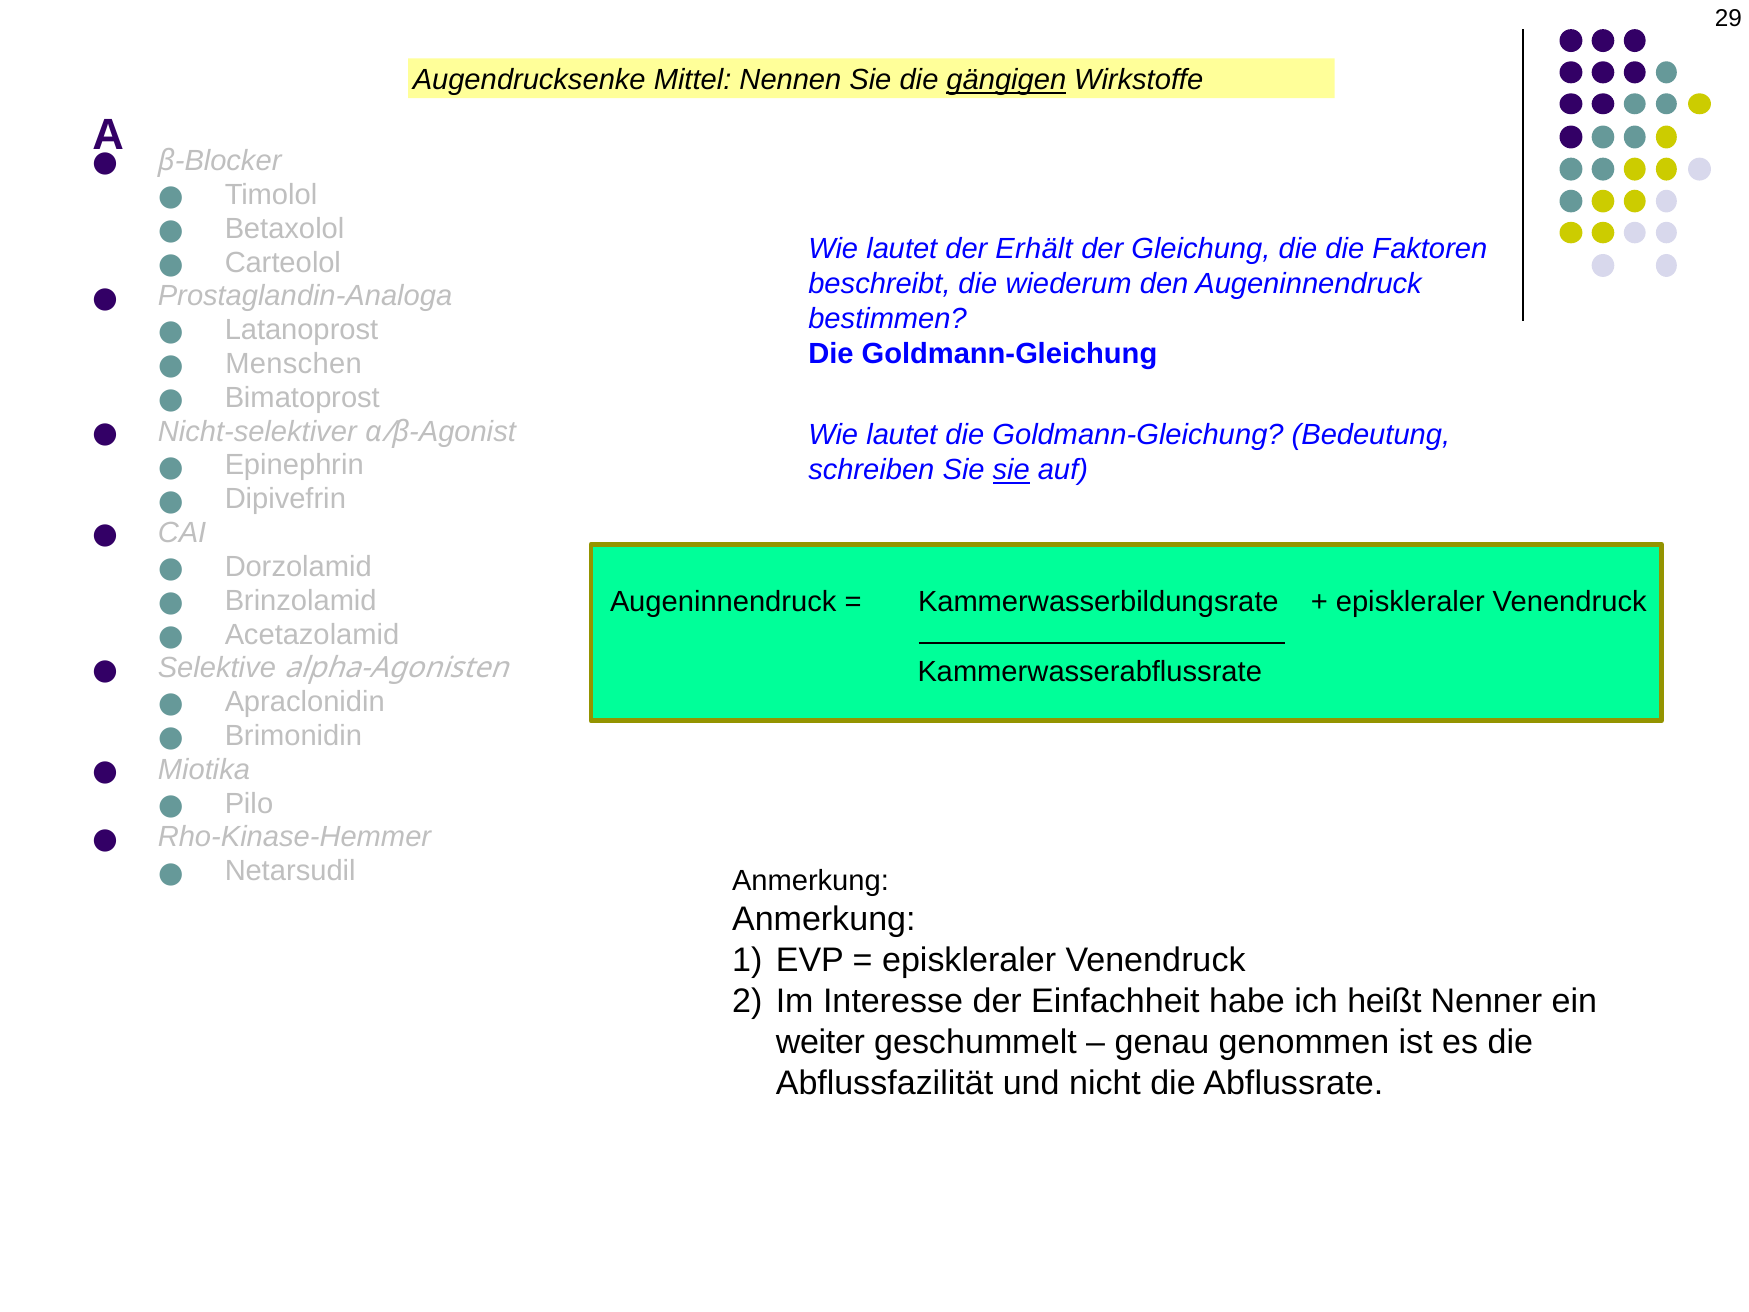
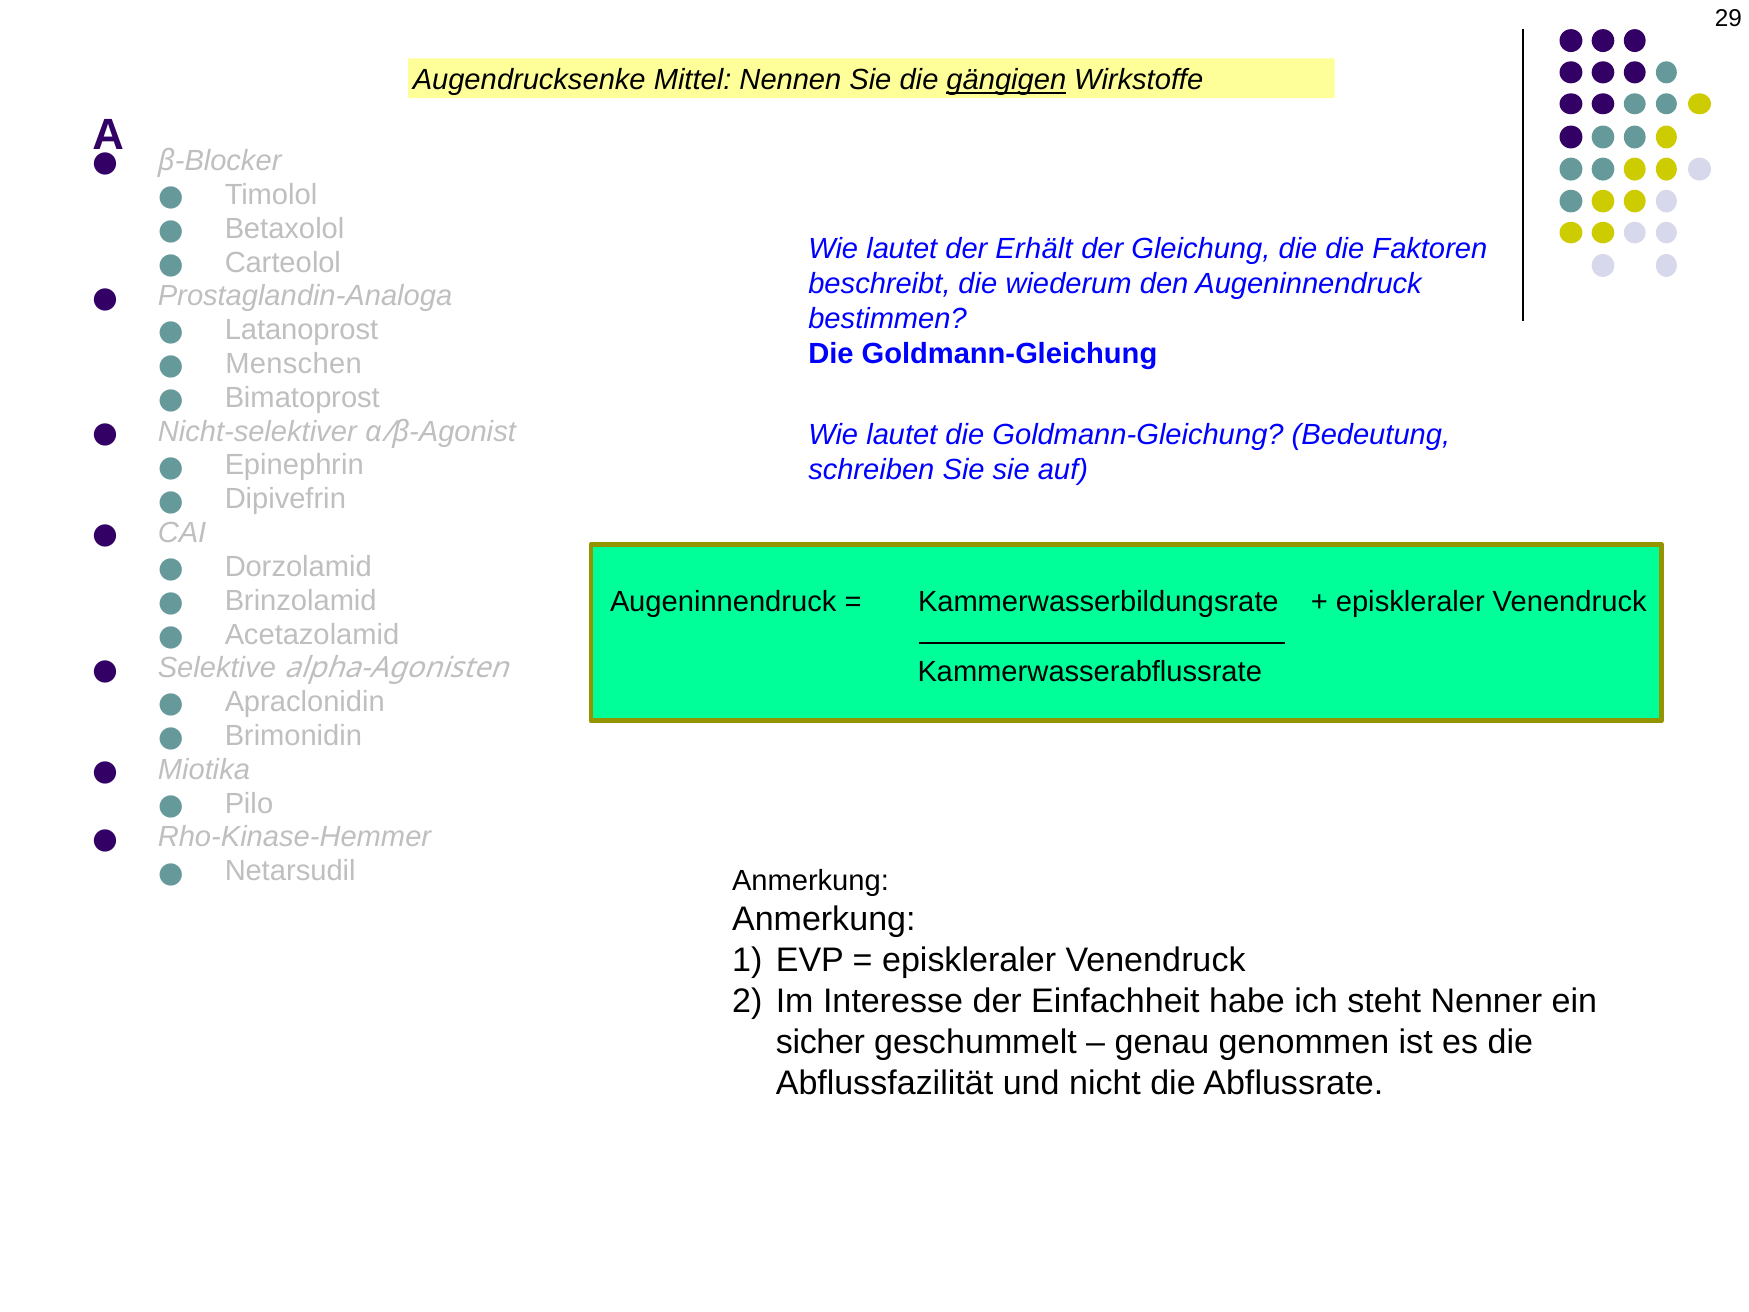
sie at (1011, 470) underline: present -> none
heißt: heißt -> steht
weiter: weiter -> sicher
